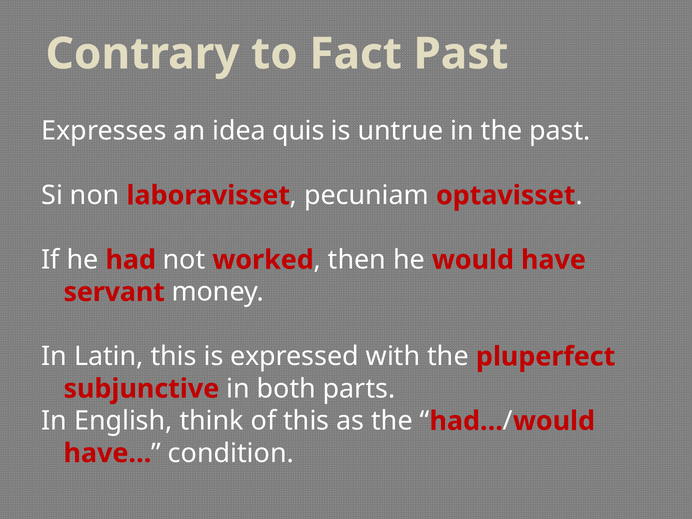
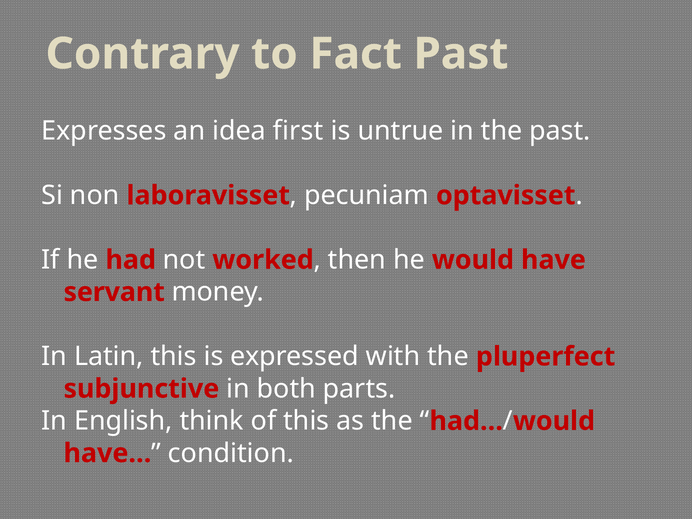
quis: quis -> first
